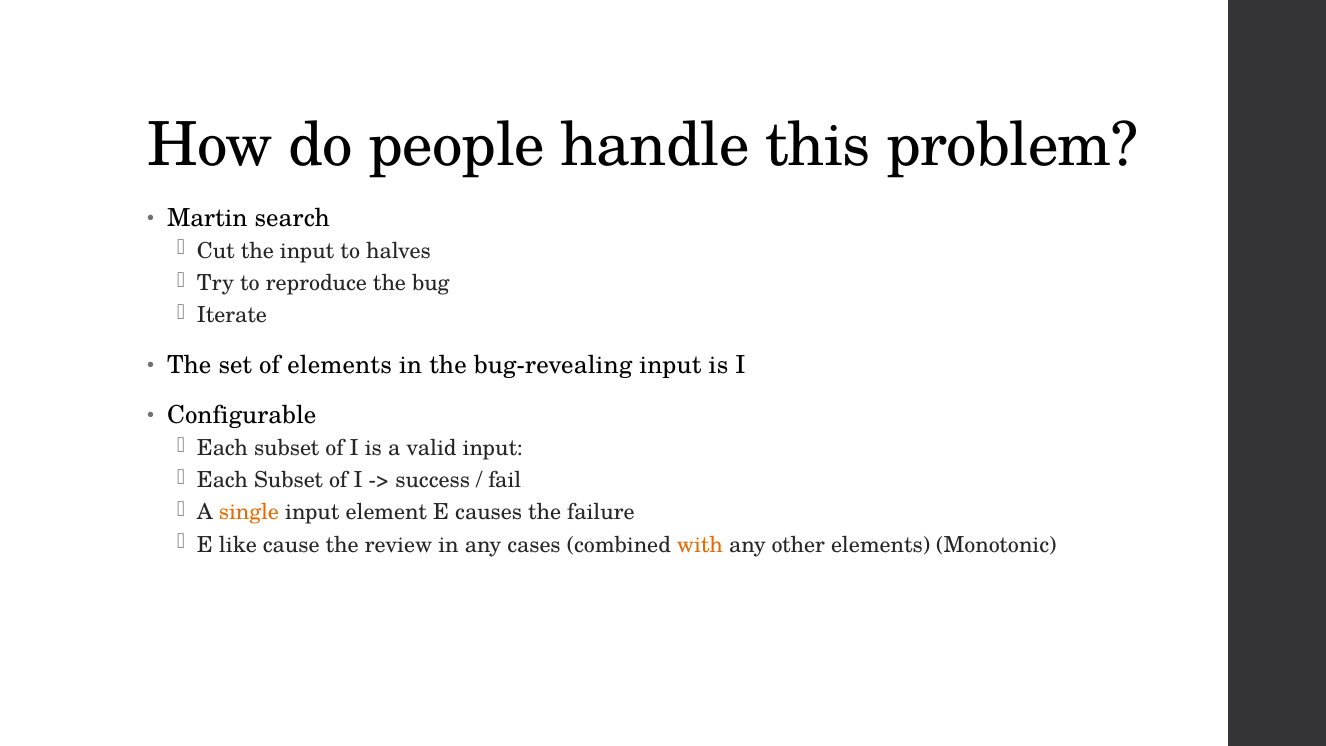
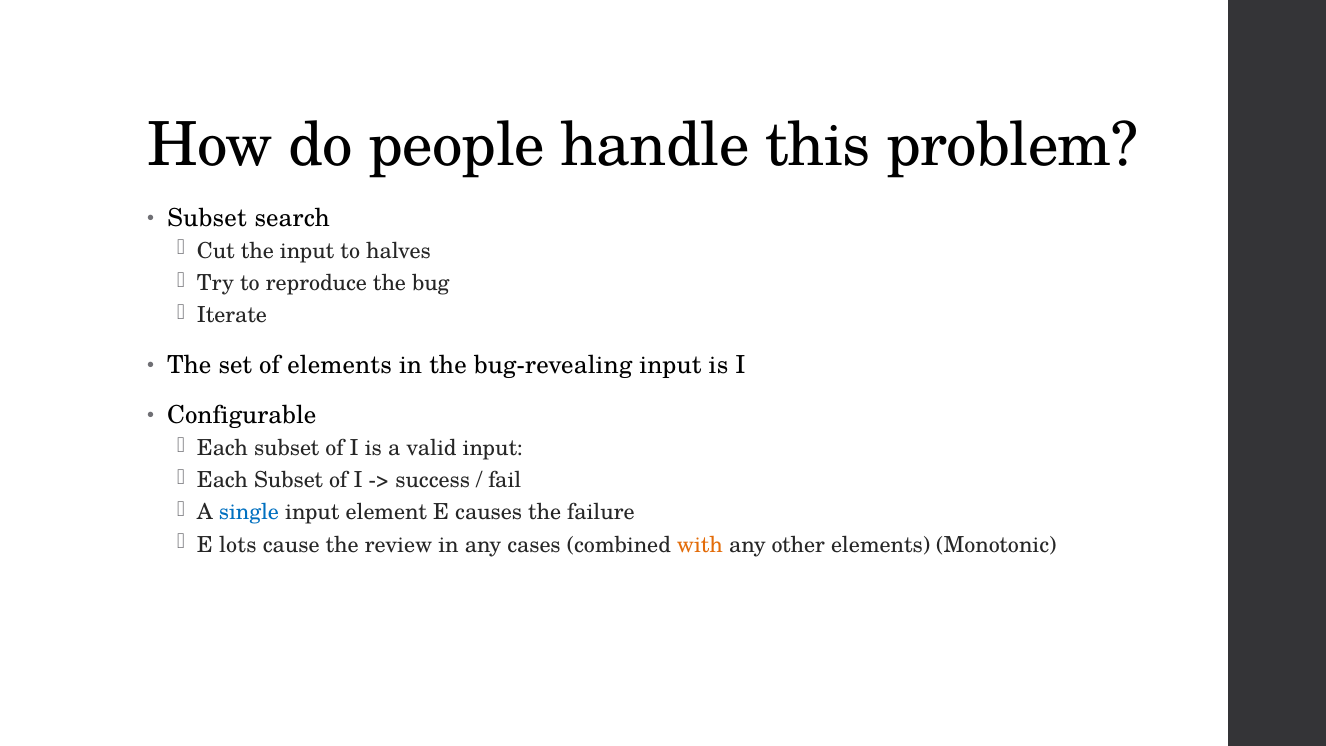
Martin at (207, 218): Martin -> Subset
single colour: orange -> blue
like: like -> lots
